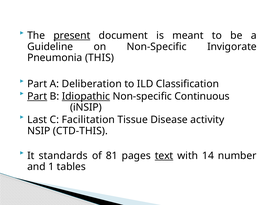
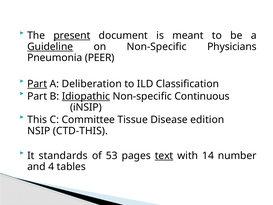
Guideline underline: none -> present
Invigorate: Invigorate -> Physicians
THIS: THIS -> PEER
Part at (37, 84) underline: none -> present
Part at (37, 96) underline: present -> none
Last: Last -> This
Facilitation: Facilitation -> Committee
activity: activity -> edition
81: 81 -> 53
1: 1 -> 4
